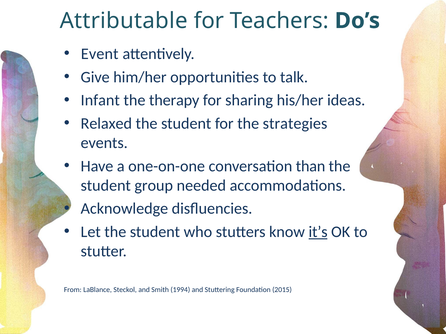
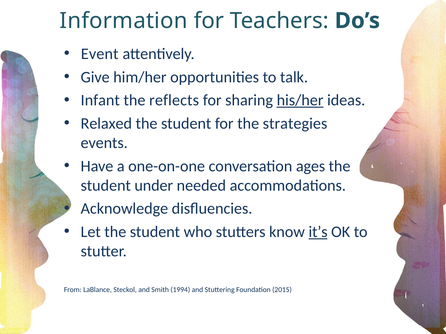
Attributable: Attributable -> Information
therapy: therapy -> reflects
his/her underline: none -> present
than: than -> ages
group: group -> under
